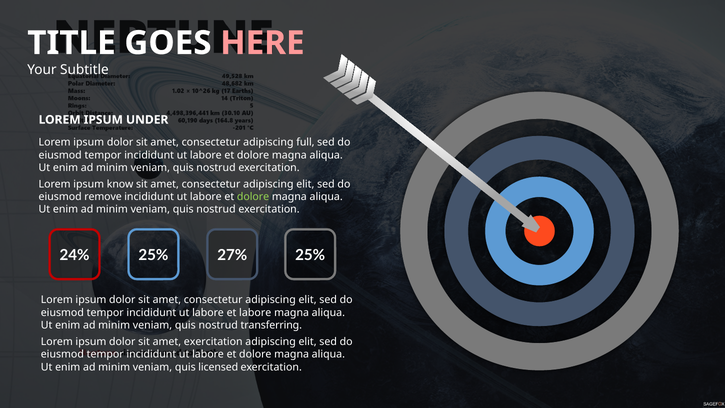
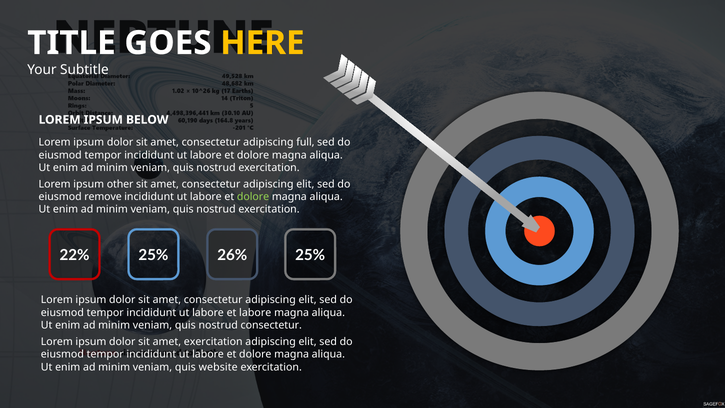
HERE colour: pink -> yellow
UNDER: UNDER -> BELOW
know: know -> other
24%: 24% -> 22%
27%: 27% -> 26%
nostrud transferring: transferring -> consectetur
licensed: licensed -> website
